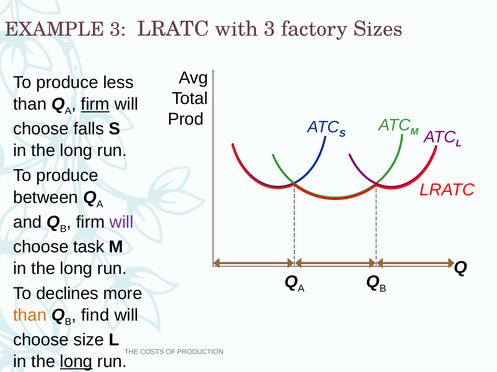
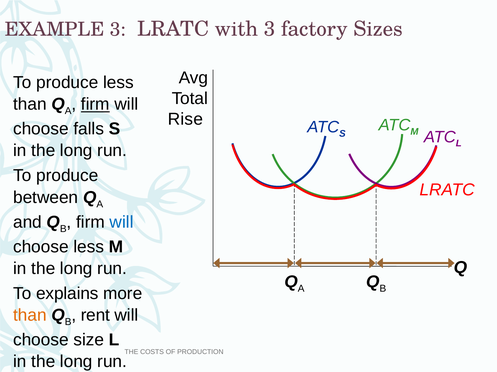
Prod: Prod -> Rise
will at (122, 223) colour: purple -> blue
choose task: task -> less
declines: declines -> explains
find: find -> rent
long at (76, 362) underline: present -> none
